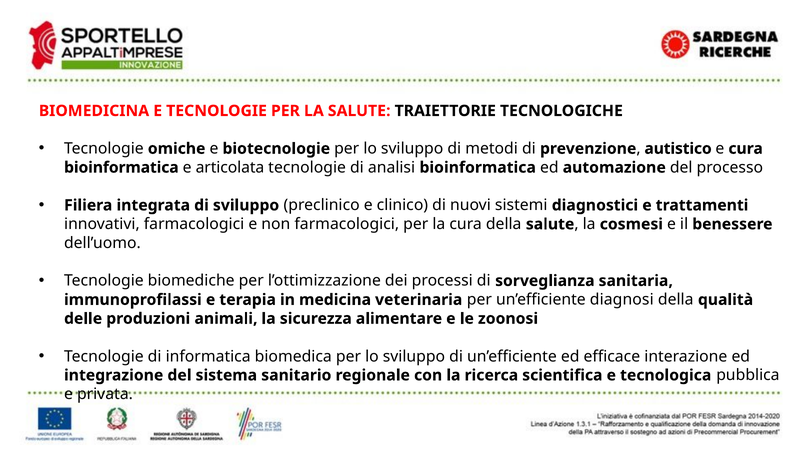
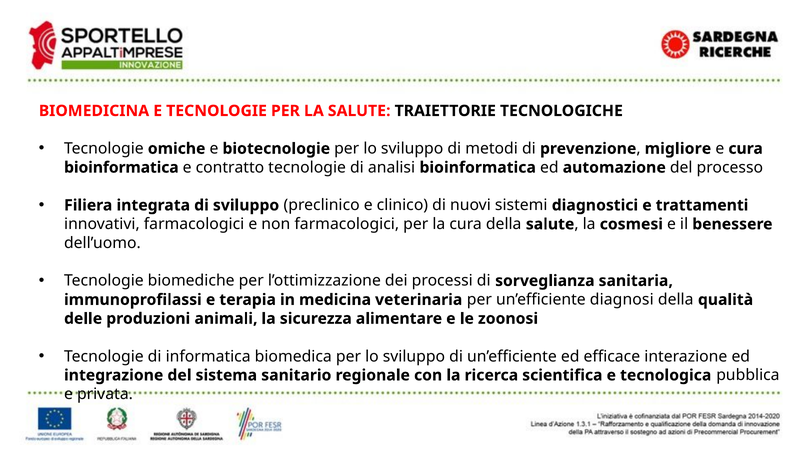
autistico: autistico -> migliore
articolata: articolata -> contratto
